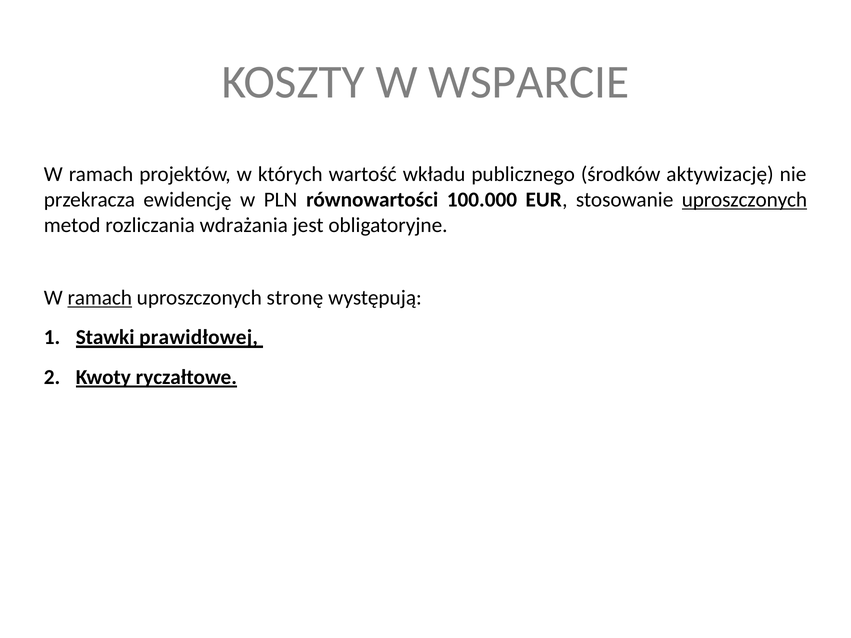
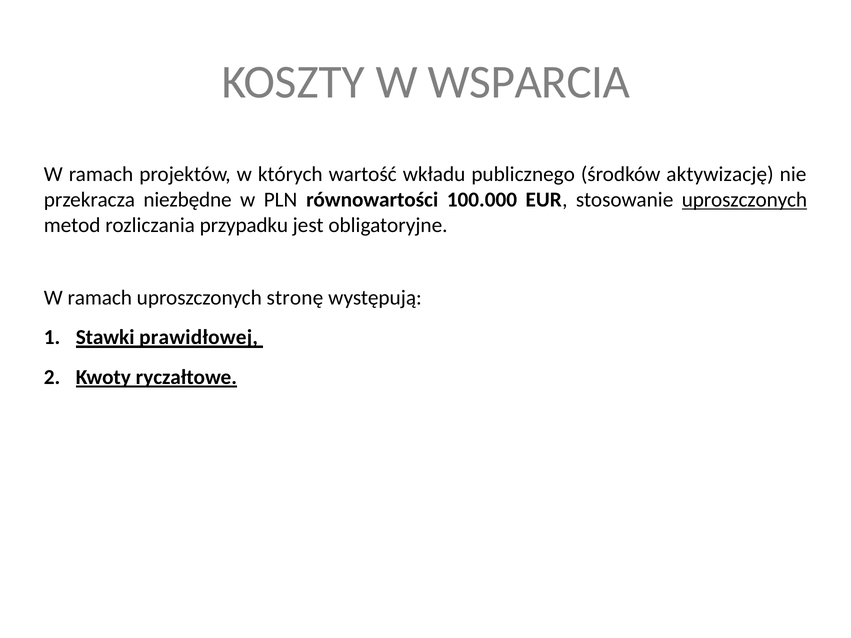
WSPARCIE: WSPARCIE -> WSPARCIA
ewidencję: ewidencję -> niezbędne
wdrażania: wdrażania -> przypadku
ramach at (100, 298) underline: present -> none
